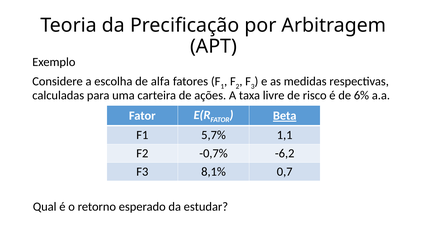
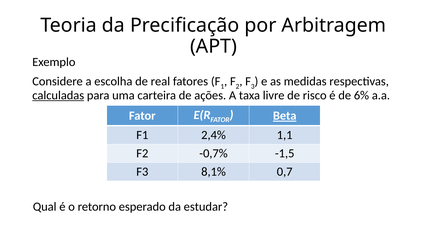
alfa: alfa -> real
calculadas underline: none -> present
5,7%: 5,7% -> 2,4%
-6,2: -6,2 -> -1,5
